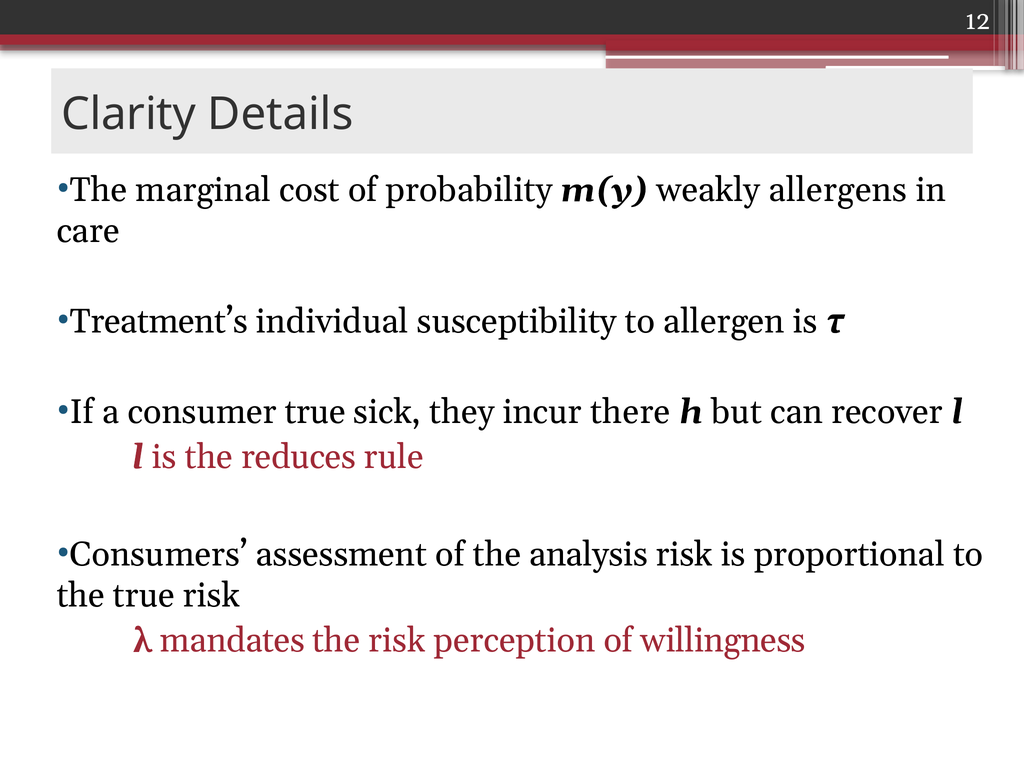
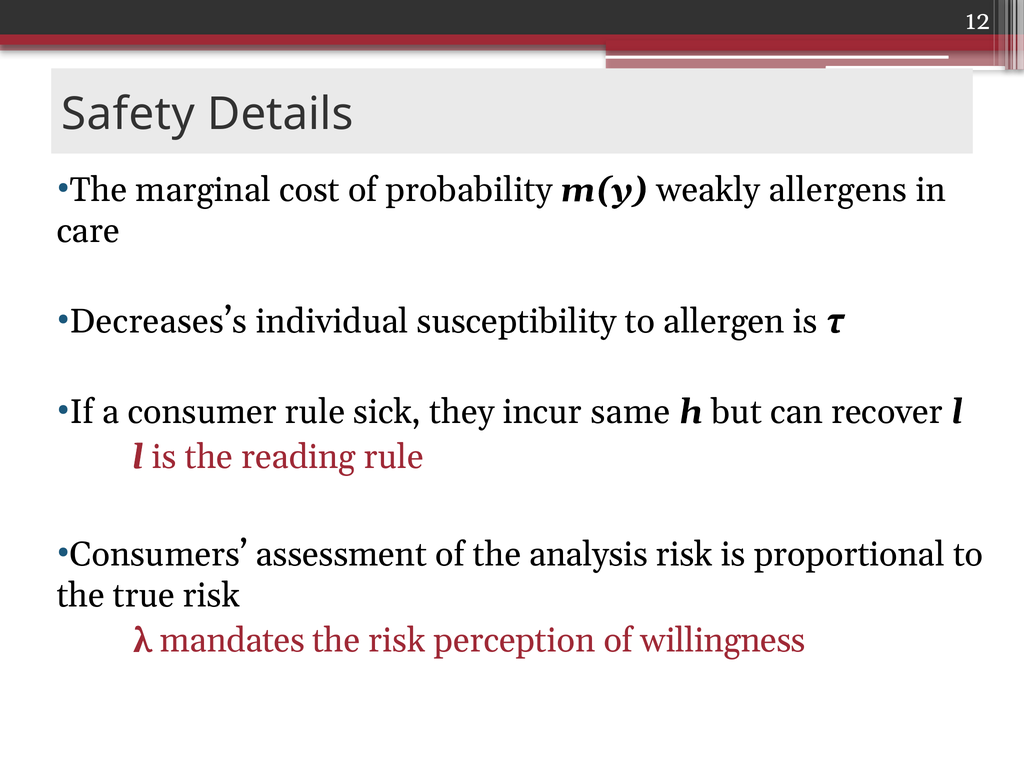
Clarity: Clarity -> Safety
Treatment’s: Treatment’s -> Decreases’s
consumer true: true -> rule
there: there -> same
reduces: reduces -> reading
